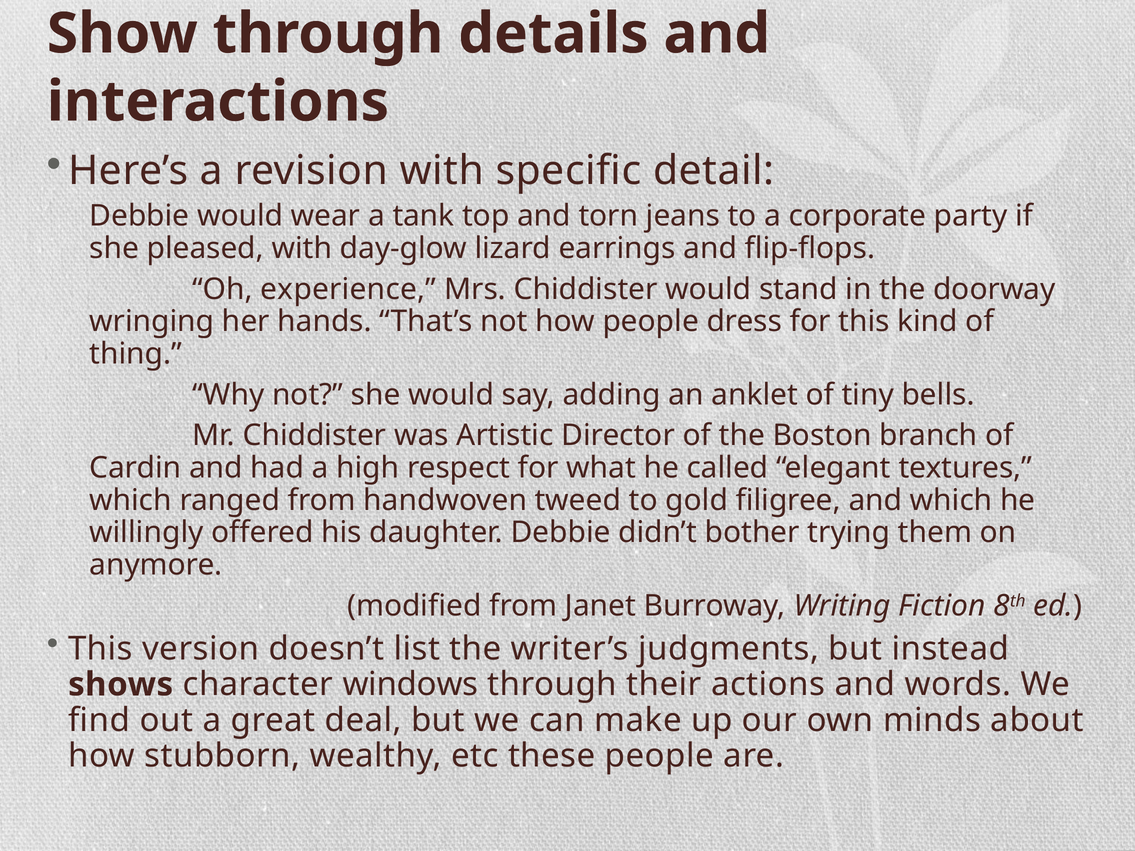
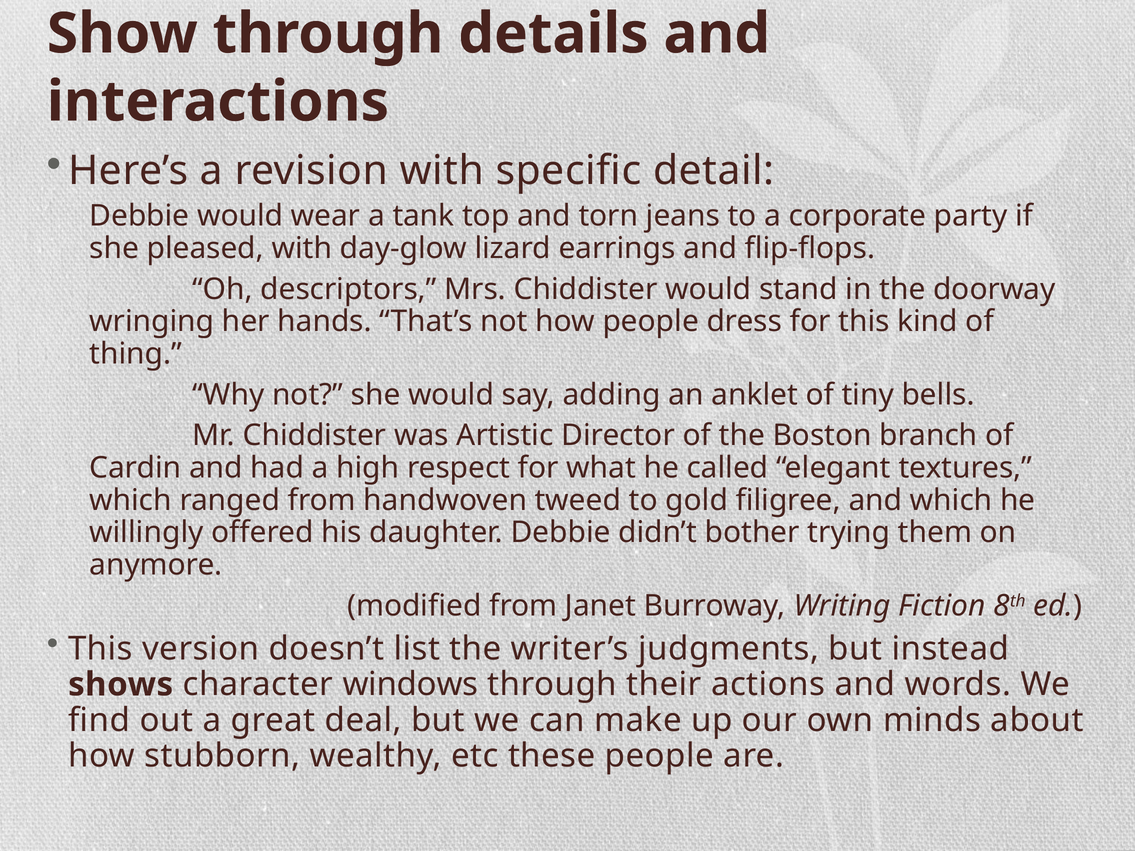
experience: experience -> descriptors
